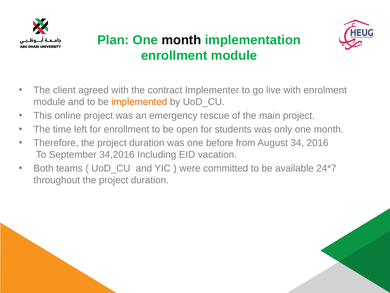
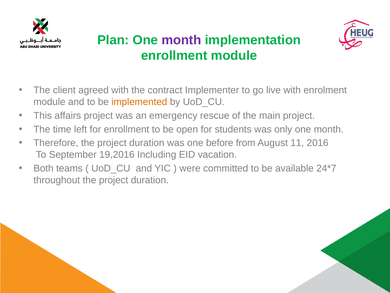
month at (181, 40) colour: black -> purple
online: online -> affairs
34: 34 -> 11
34,2016: 34,2016 -> 19,2016
